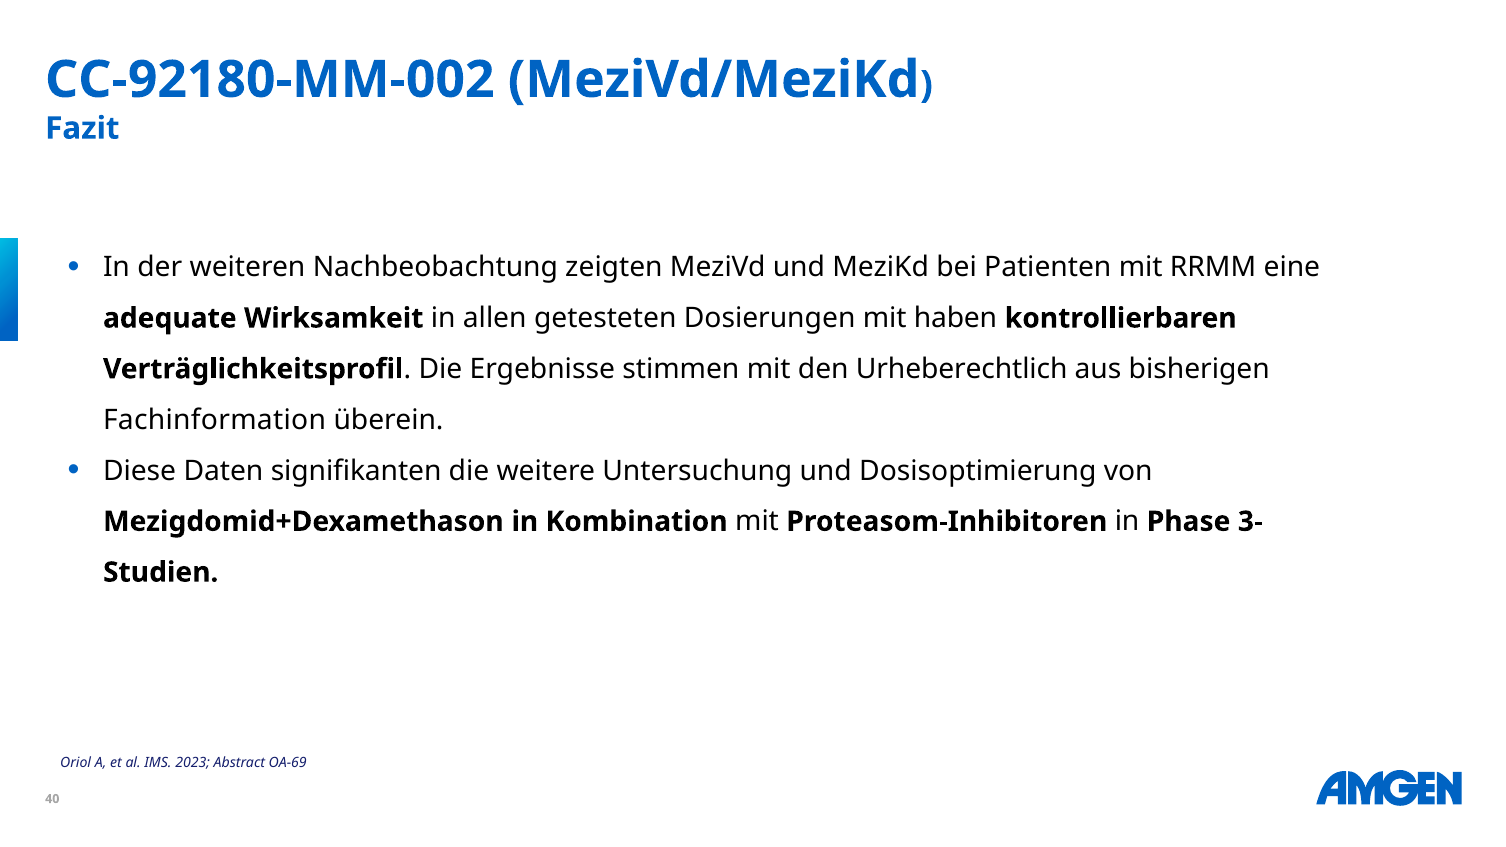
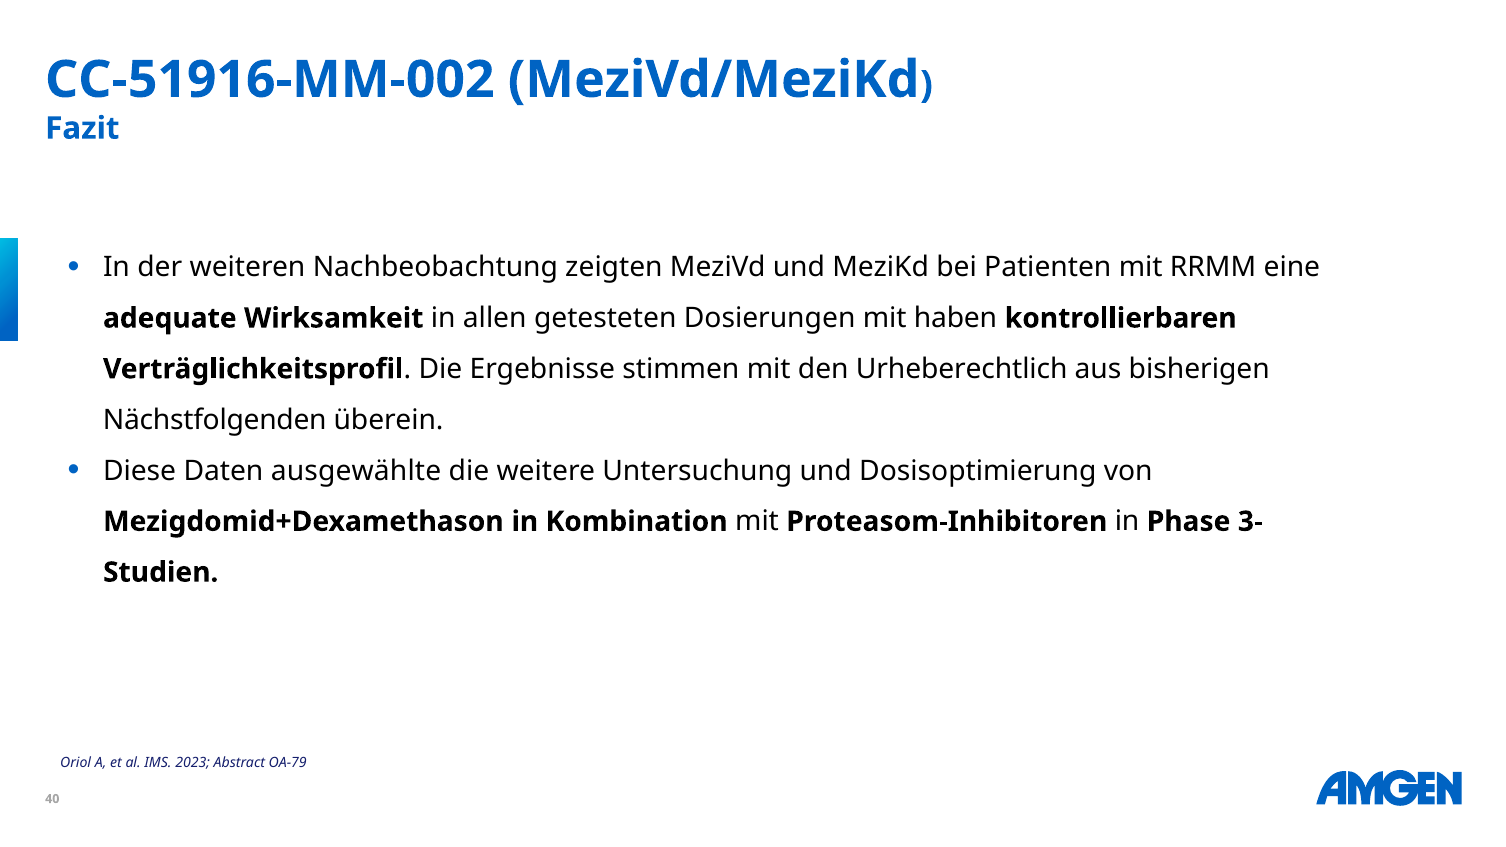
CC-92180-MM-002: CC-92180-MM-002 -> CC-51916-MM-002
Fachinformation: Fachinformation -> Nächstfolgenden
signifikanten: signifikanten -> ausgewählte
OA-69: OA-69 -> OA-79
